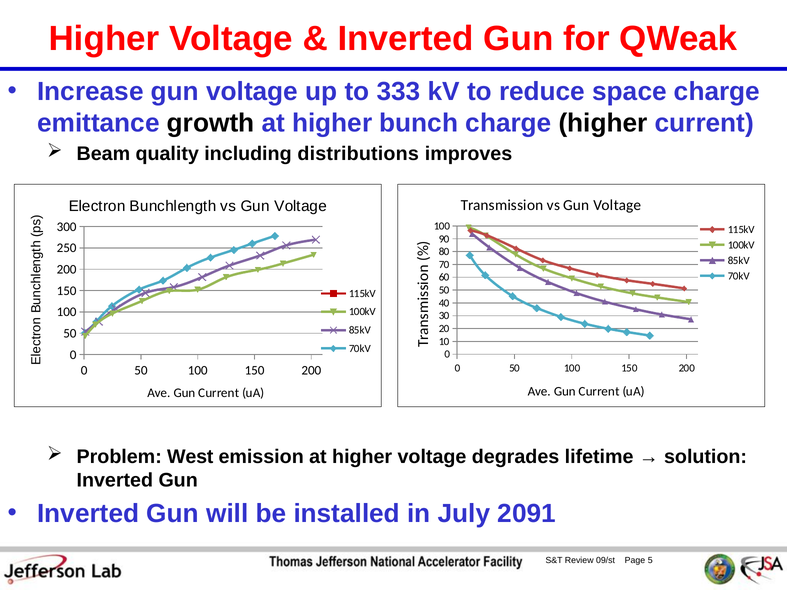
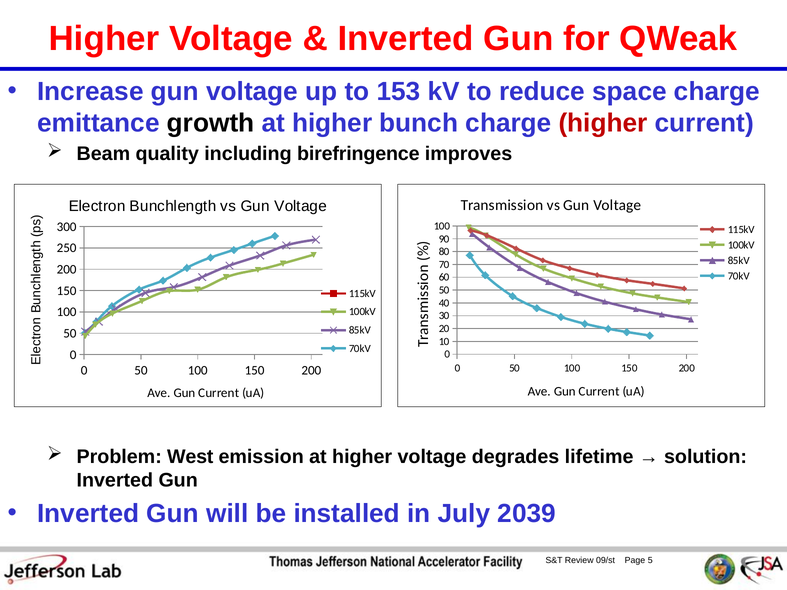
333: 333 -> 153
higher at (603, 123) colour: black -> red
distributions: distributions -> birefringence
2091: 2091 -> 2039
